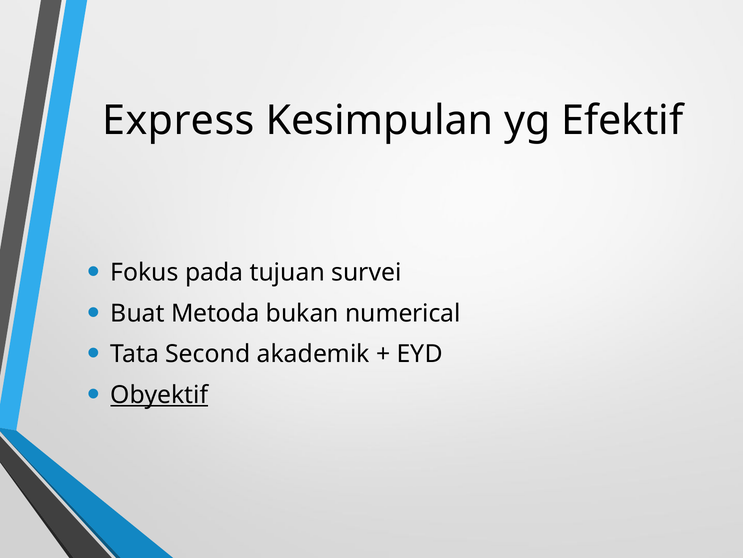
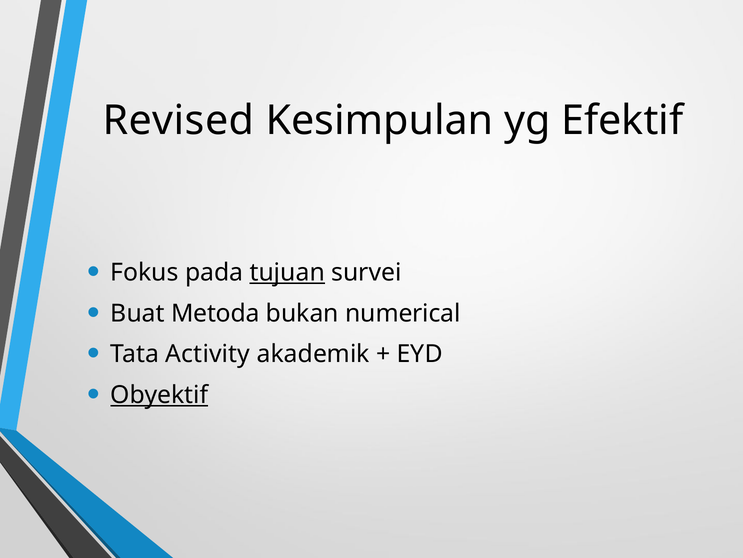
Express: Express -> Revised
tujuan underline: none -> present
Second: Second -> Activity
